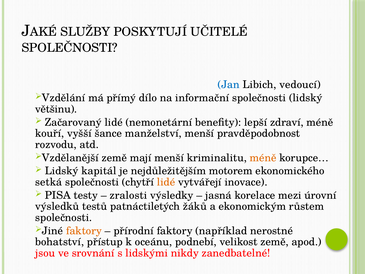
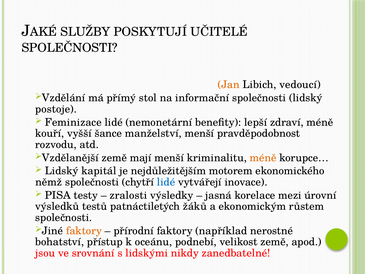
Jan colour: blue -> orange
dílo: dílo -> stol
většinu: většinu -> postoje
Začarovaný: Začarovaný -> Feminizace
setká: setká -> němž
lidé at (166, 182) colour: orange -> blue
